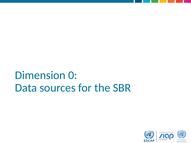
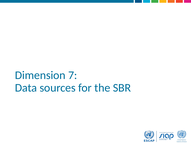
0: 0 -> 7
